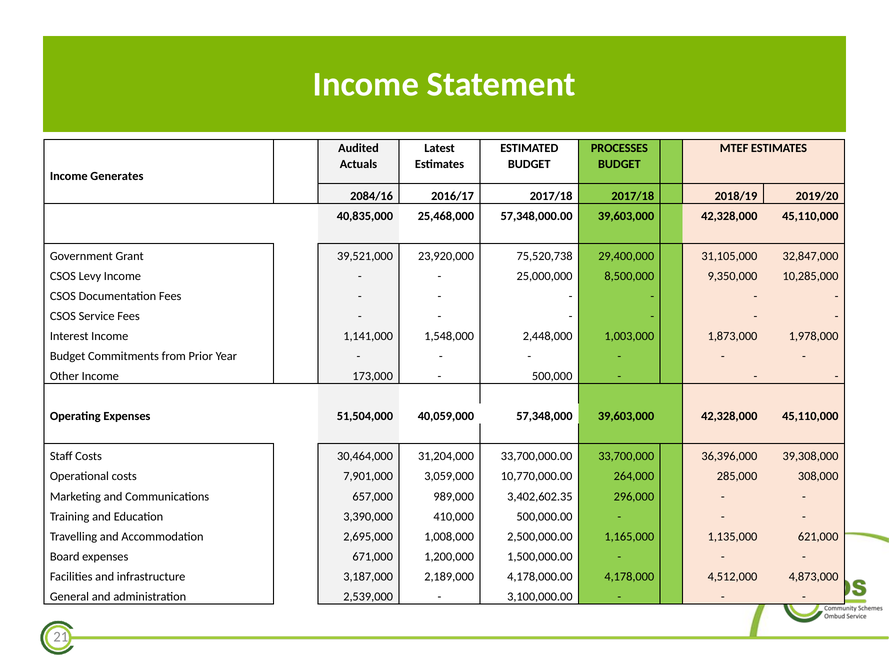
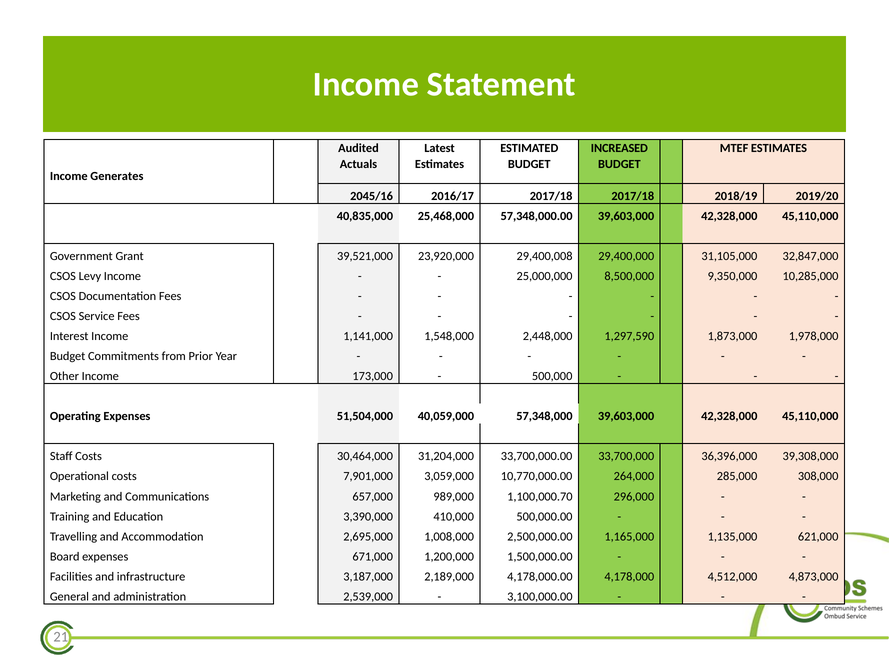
PROCESSES: PROCESSES -> INCREASED
2084/16: 2084/16 -> 2045/16
75,520,738: 75,520,738 -> 29,400,008
1,003,000: 1,003,000 -> 1,297,590
3,402,602.35: 3,402,602.35 -> 1,100,000.70
